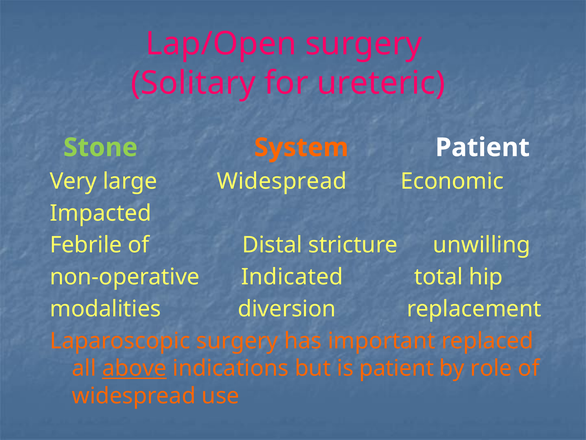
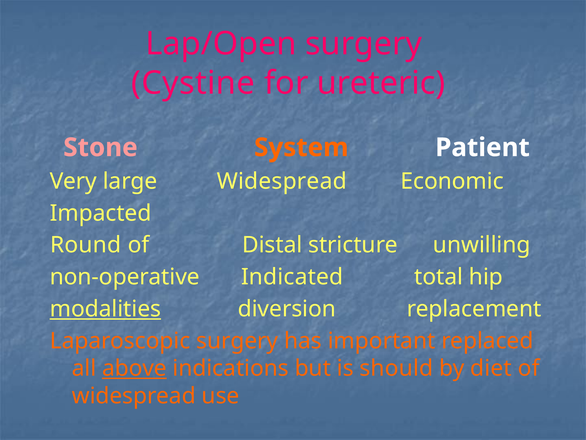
Solitary: Solitary -> Cystine
Stone colour: light green -> pink
Febrile: Febrile -> Round
modalities underline: none -> present
is patient: patient -> should
role: role -> diet
